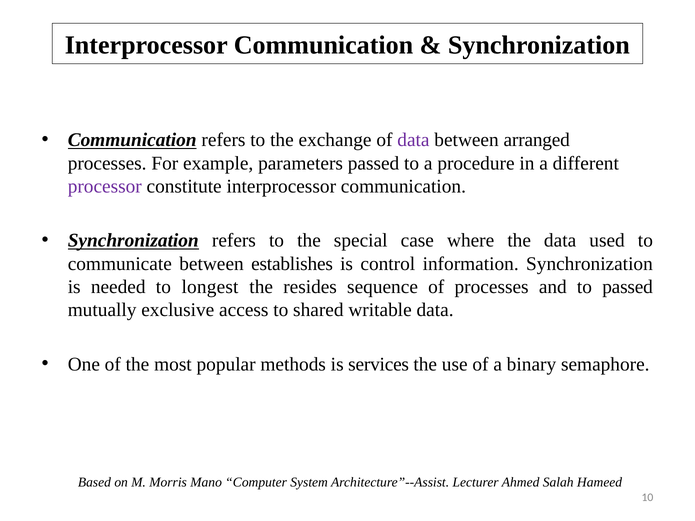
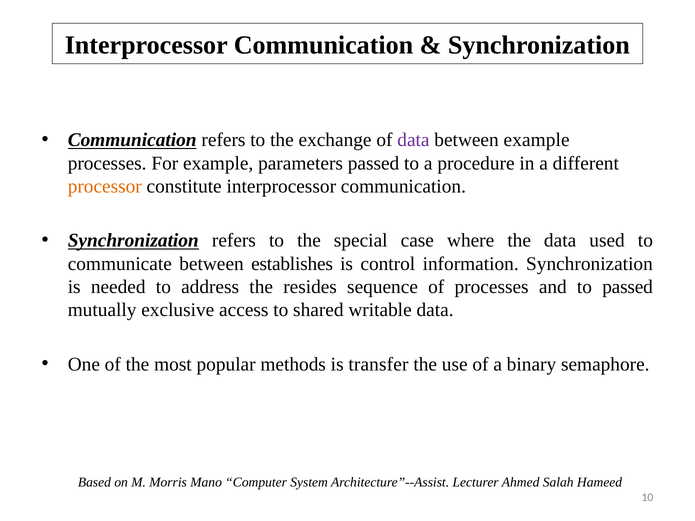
between arranged: arranged -> example
processor colour: purple -> orange
longest: longest -> address
services: services -> transfer
